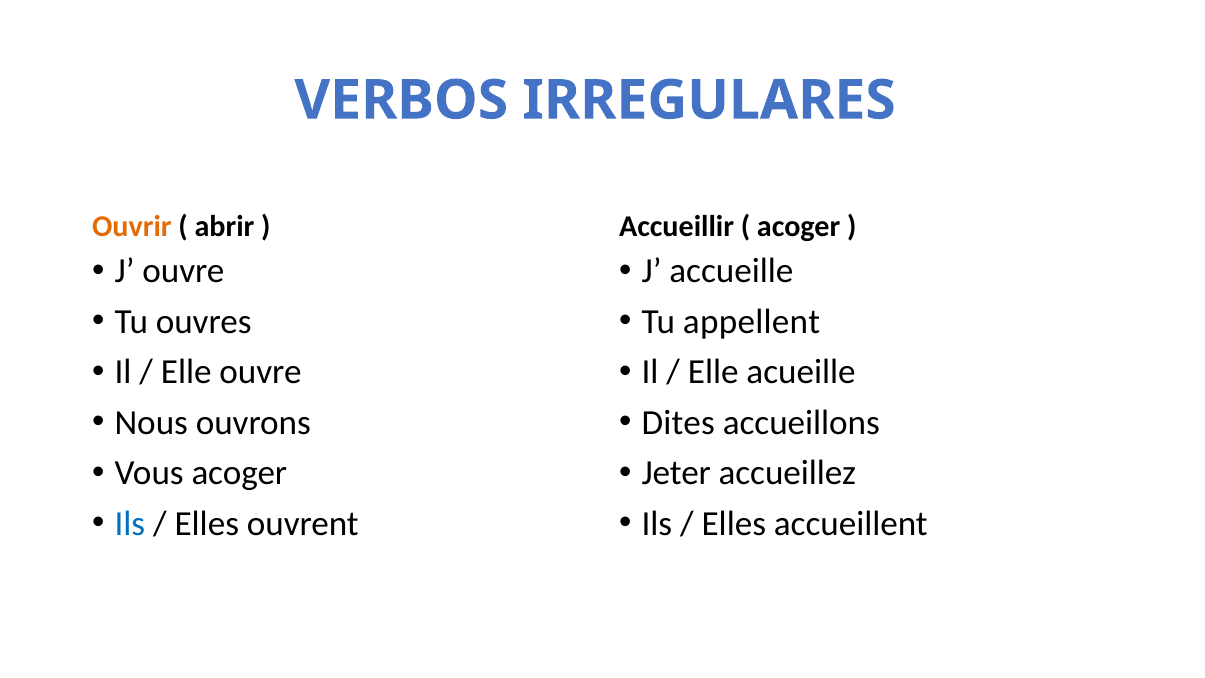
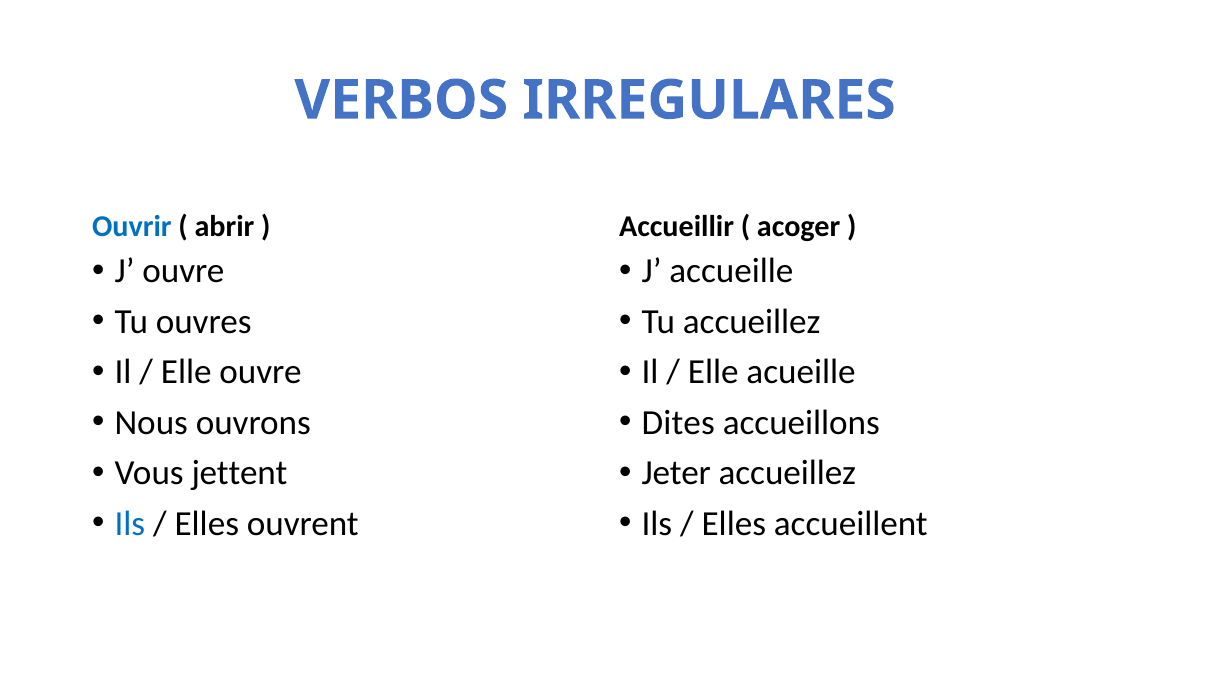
Ouvrir colour: orange -> blue
Tu appellent: appellent -> accueillez
Vous acoger: acoger -> jettent
